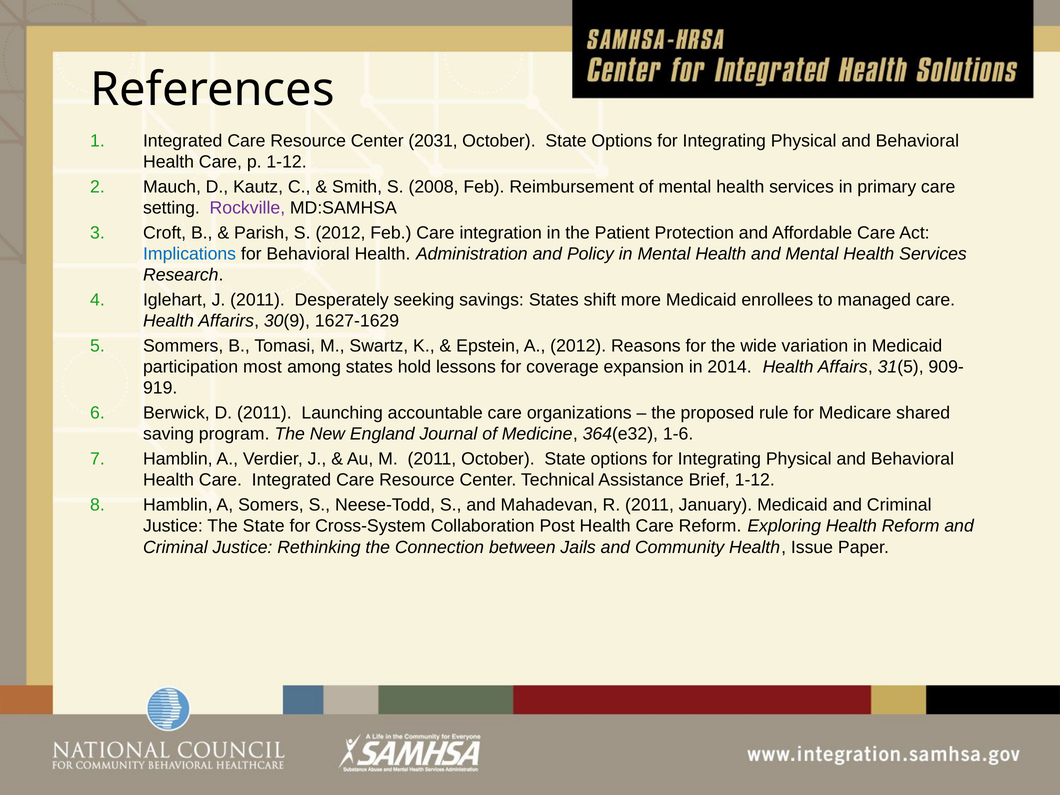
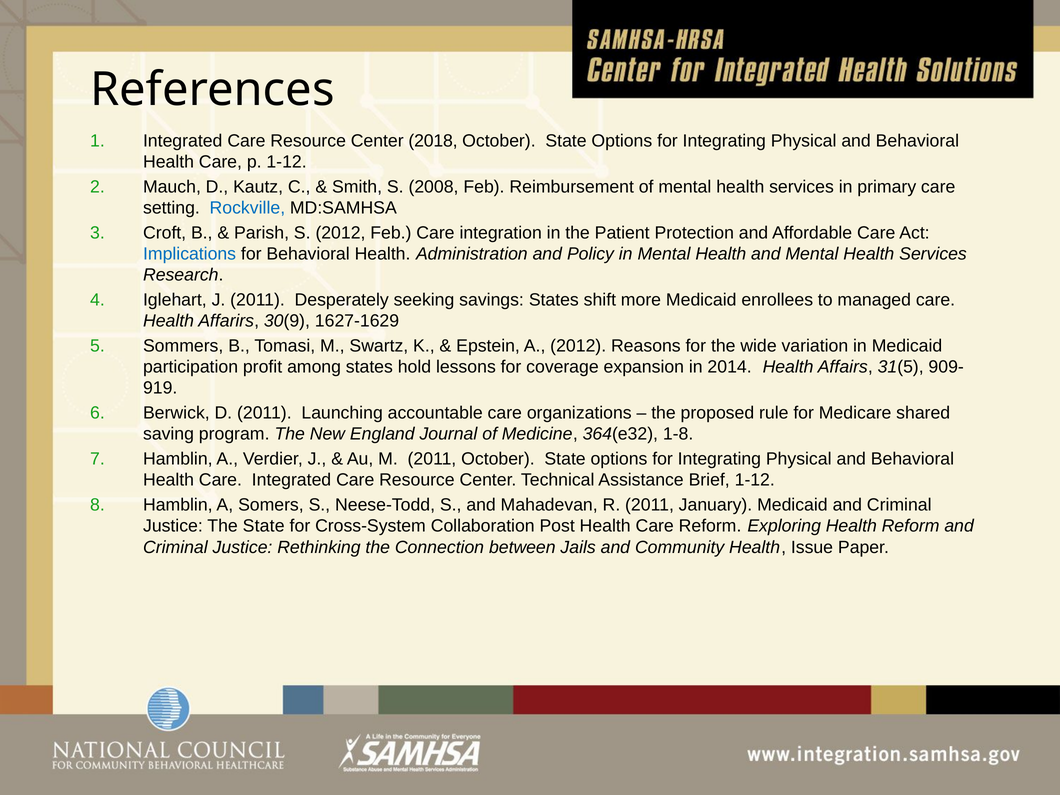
2031: 2031 -> 2018
Rockville colour: purple -> blue
most: most -> profit
1-6: 1-6 -> 1-8
